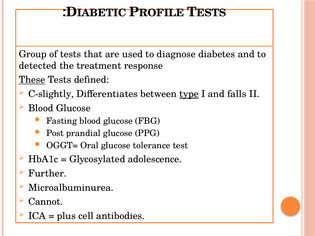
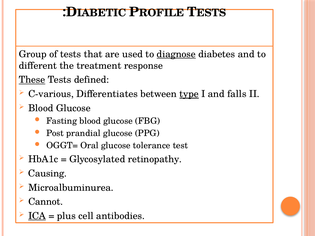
diagnose underline: none -> present
detected: detected -> different
C-slightly: C-slightly -> C-various
adolescence: adolescence -> retinopathy
Further: Further -> Causing
ICA underline: none -> present
